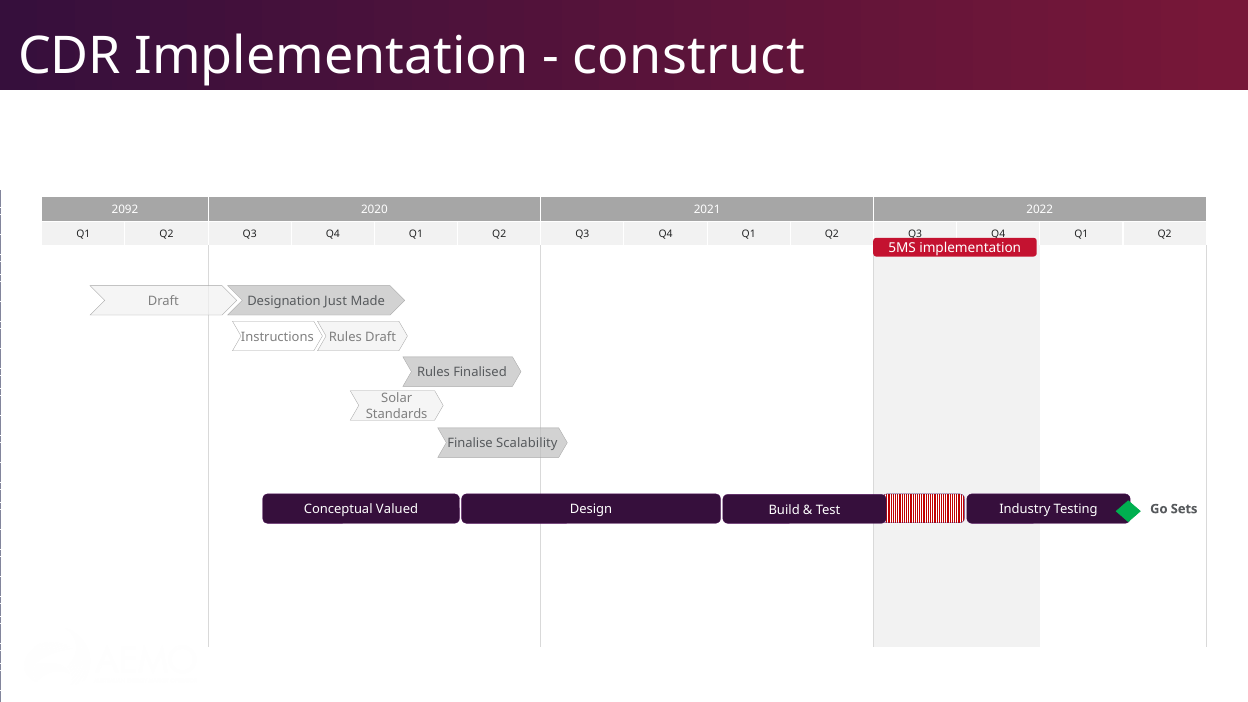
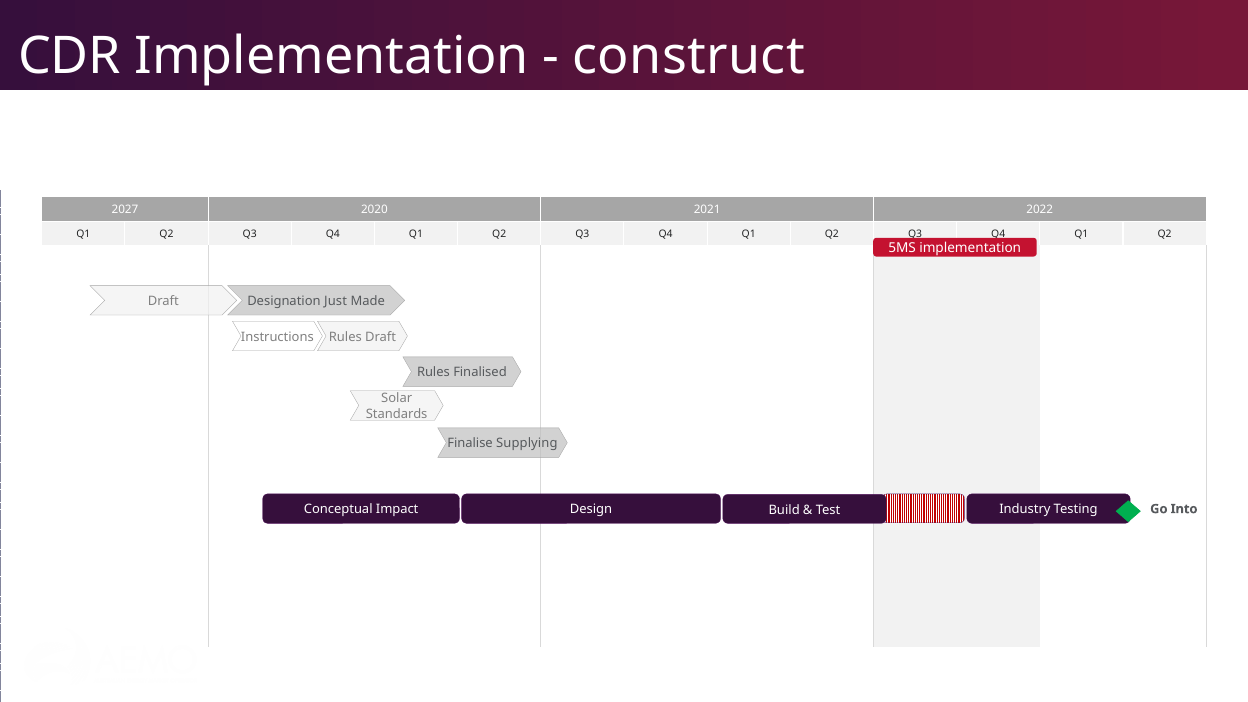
2092: 2092 -> 2027
Scalability: Scalability -> Supplying
Valued: Valued -> Impact
Sets: Sets -> Into
